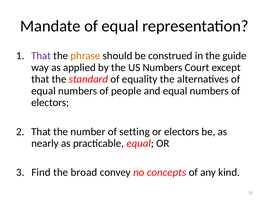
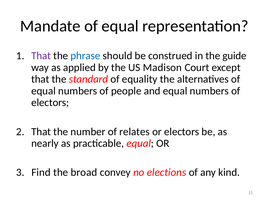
phrase colour: orange -> blue
US Numbers: Numbers -> Madison
setting: setting -> relates
concepts: concepts -> elections
